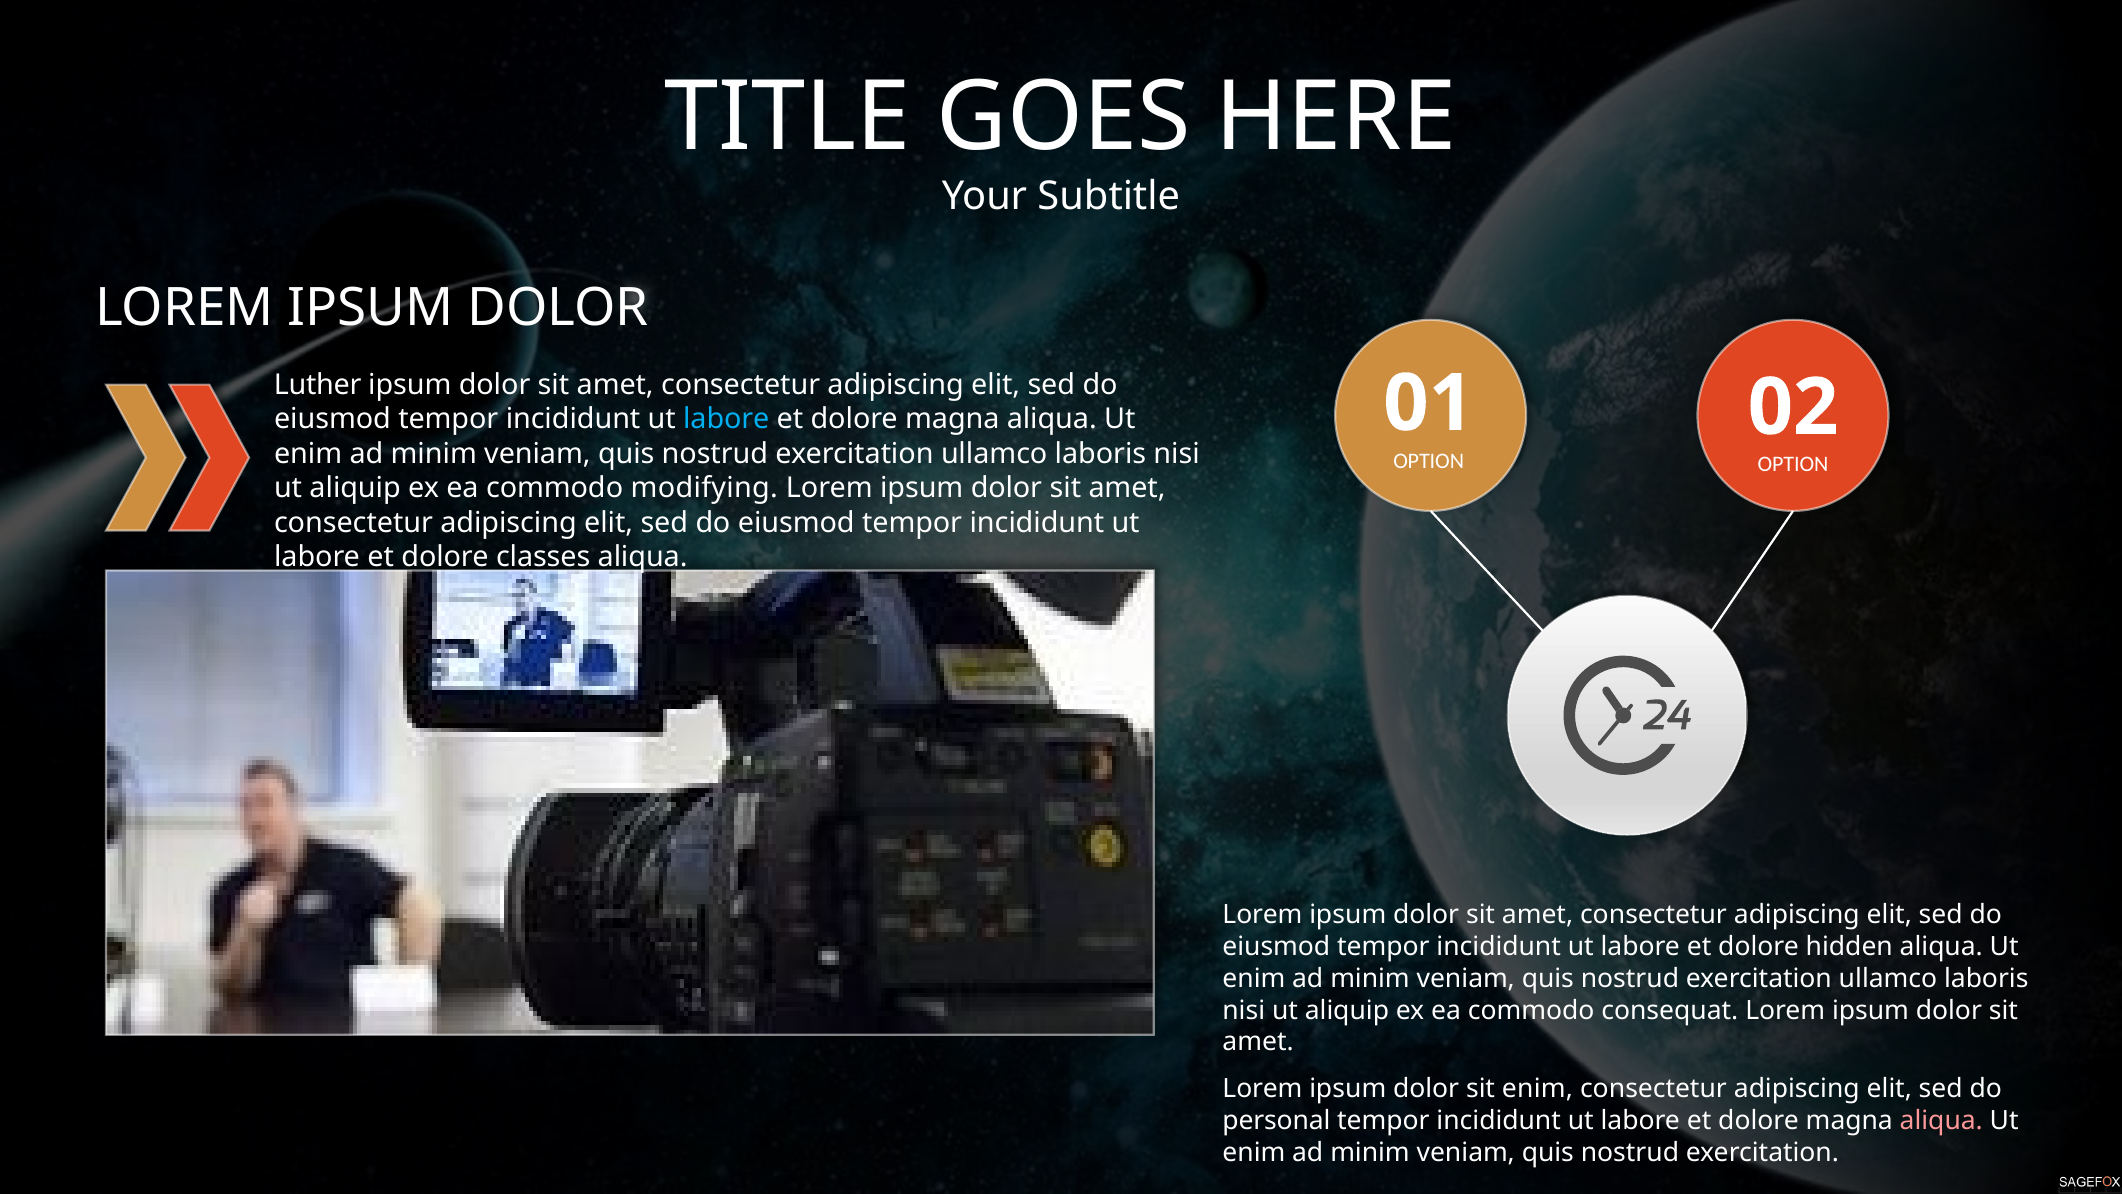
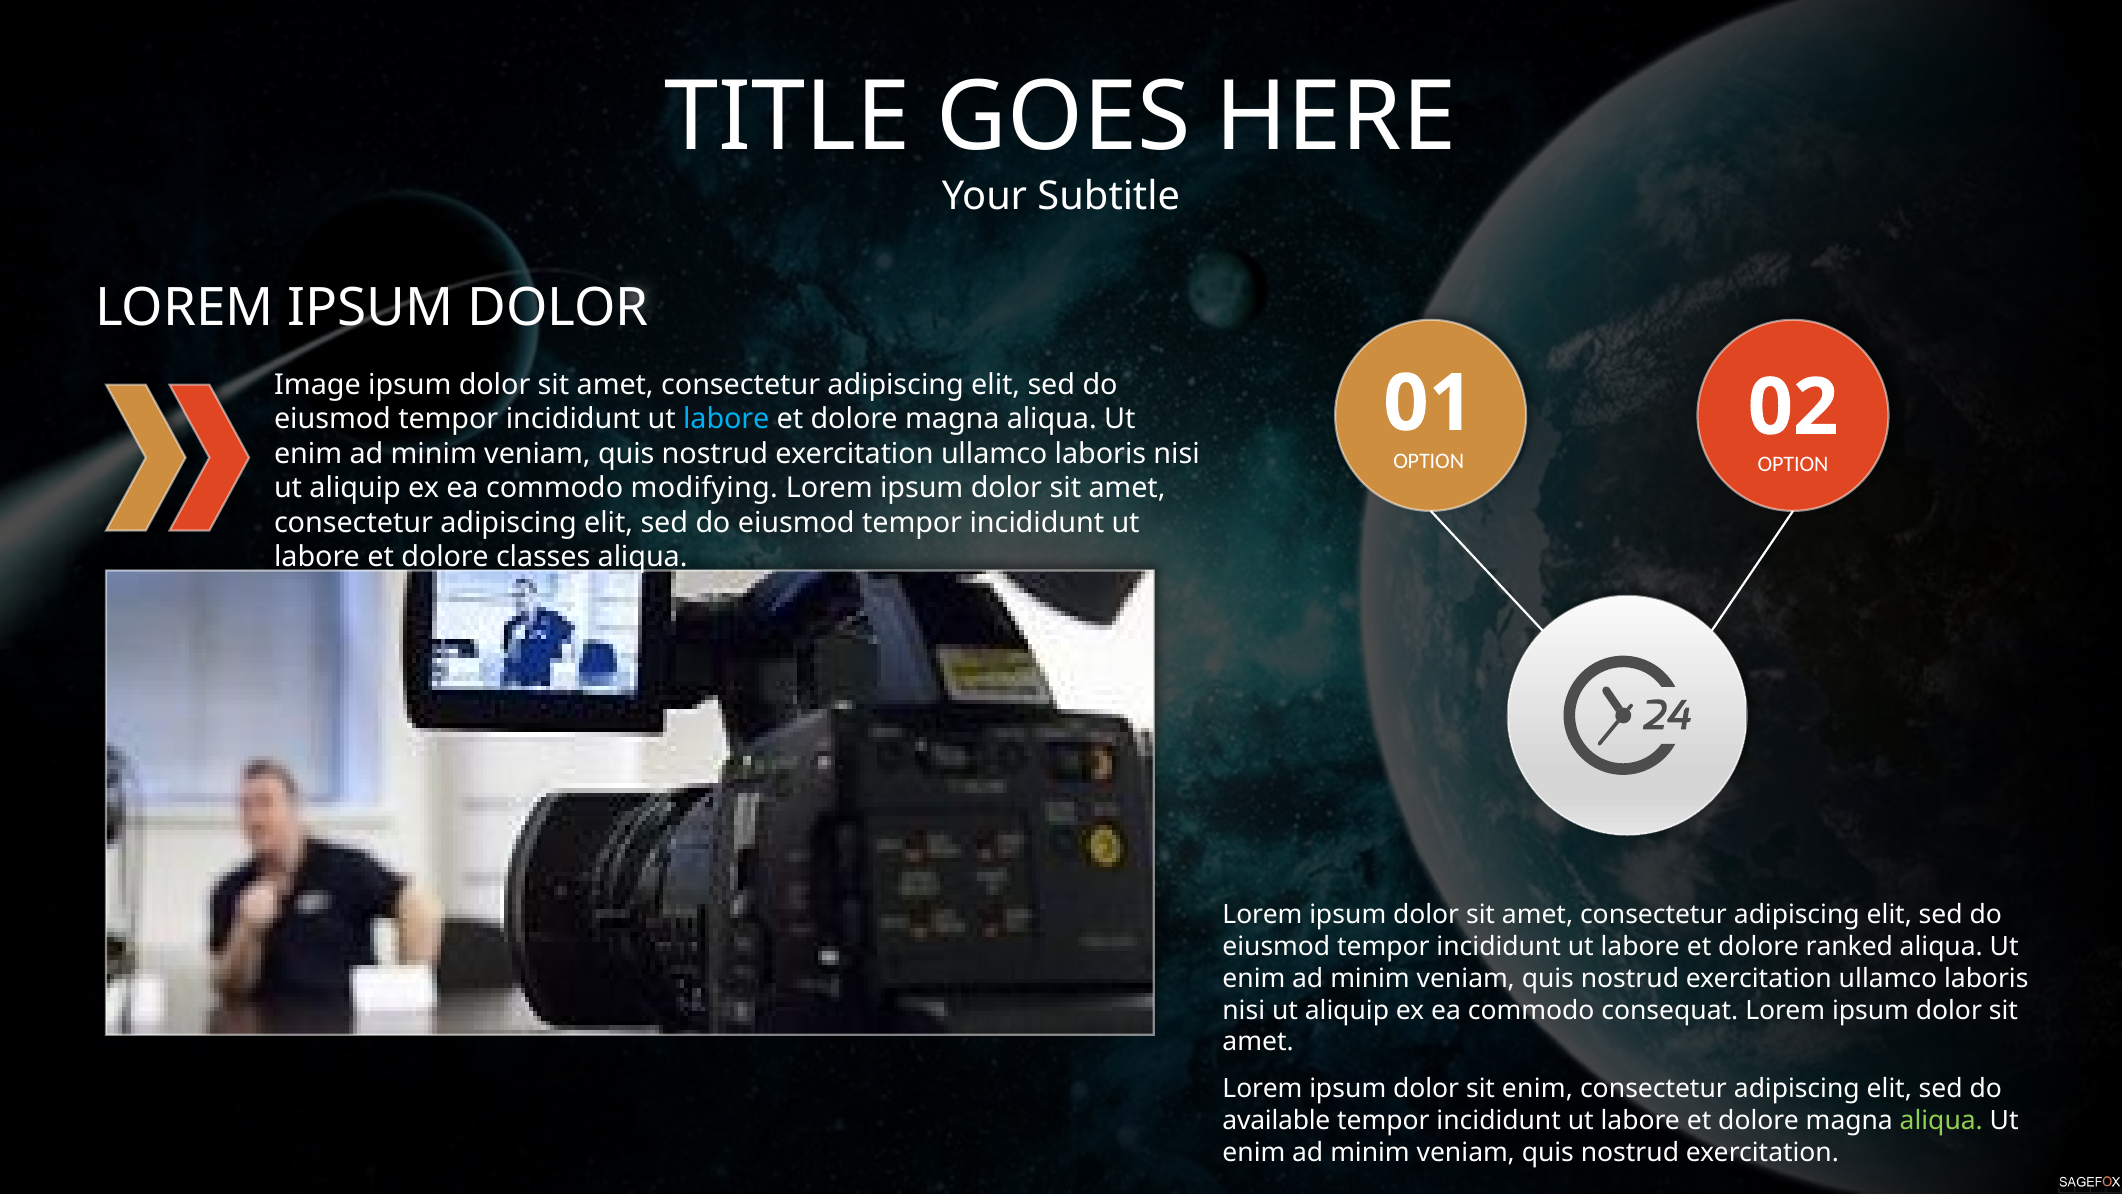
Luther: Luther -> Image
hidden: hidden -> ranked
personal: personal -> available
aliqua at (1941, 1120) colour: pink -> light green
